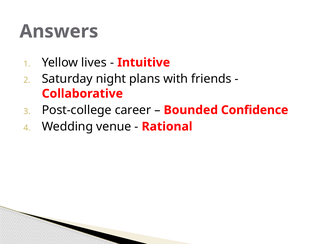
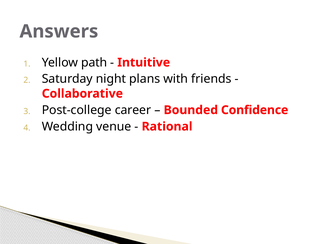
lives: lives -> path
